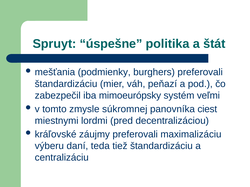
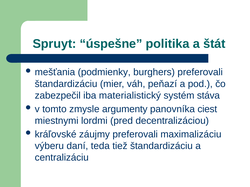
mimoeurópsky: mimoeurópsky -> materialistický
veľmi: veľmi -> stáva
súkromnej: súkromnej -> argumenty
